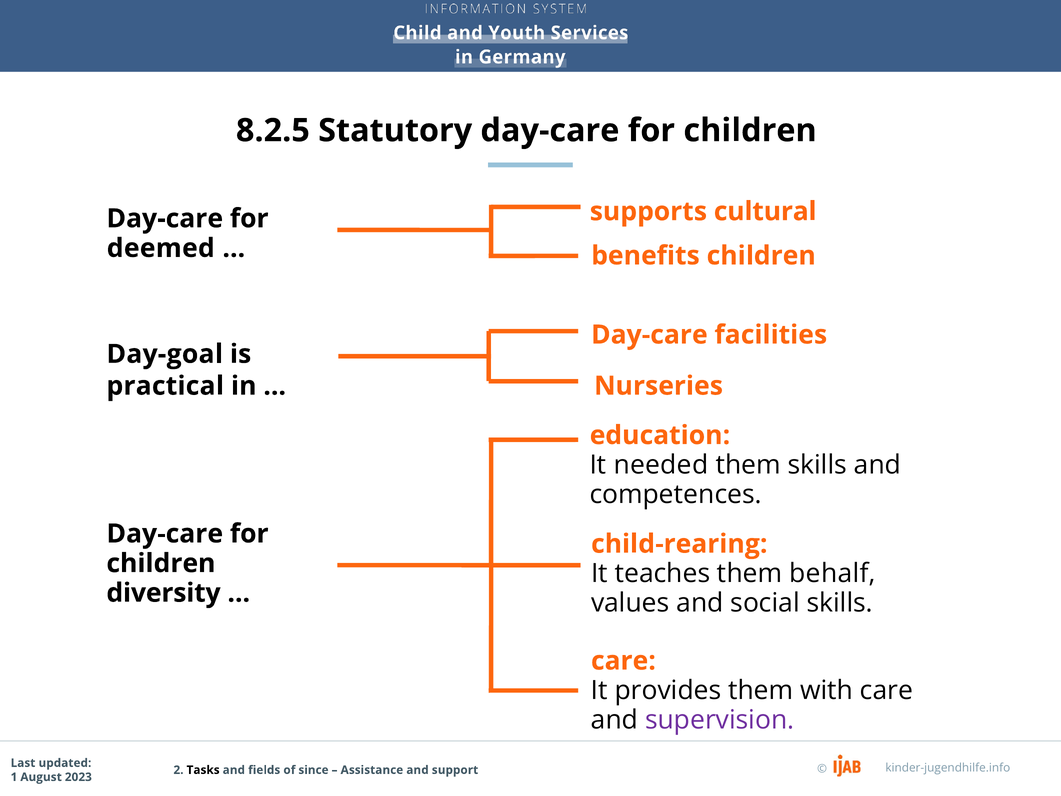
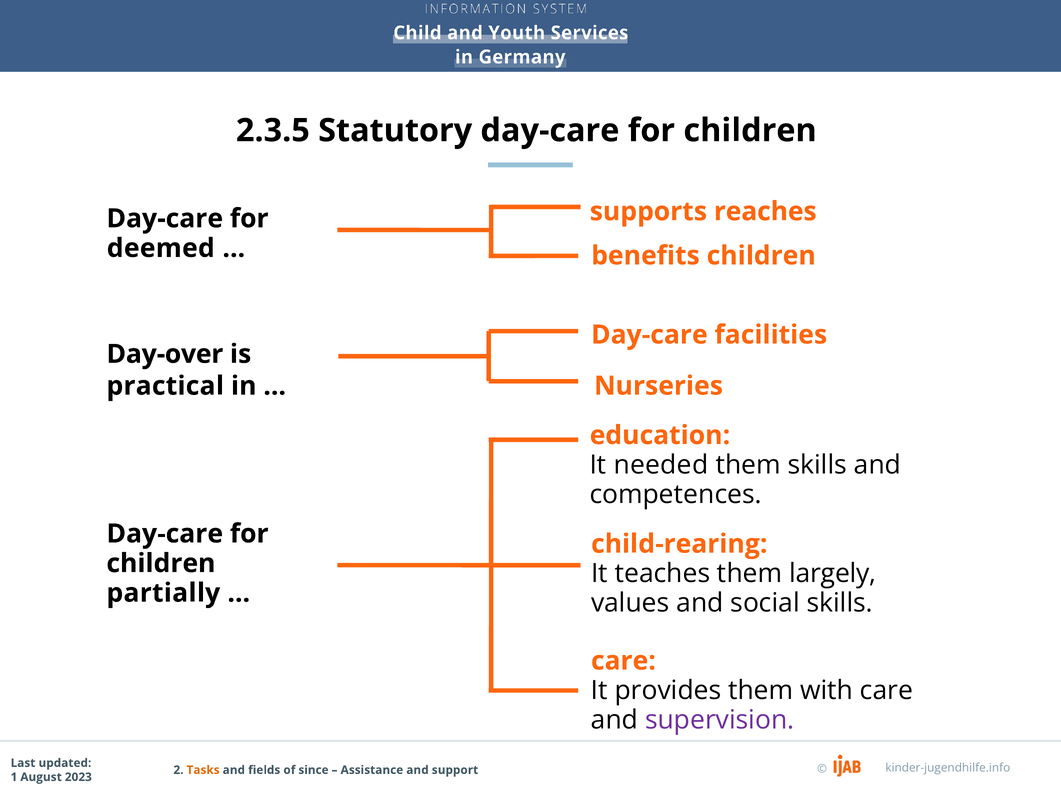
8.2.5: 8.2.5 -> 2.3.5
cultural: cultural -> reaches
Day-goal: Day-goal -> Day-over
behalf: behalf -> largely
diversity: diversity -> partially
Tasks colour: black -> orange
